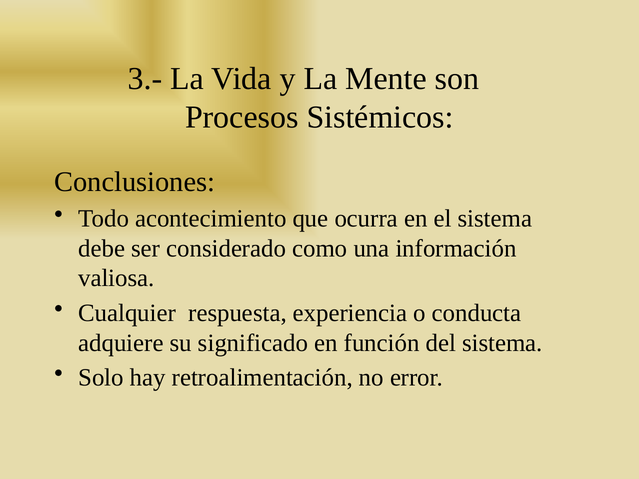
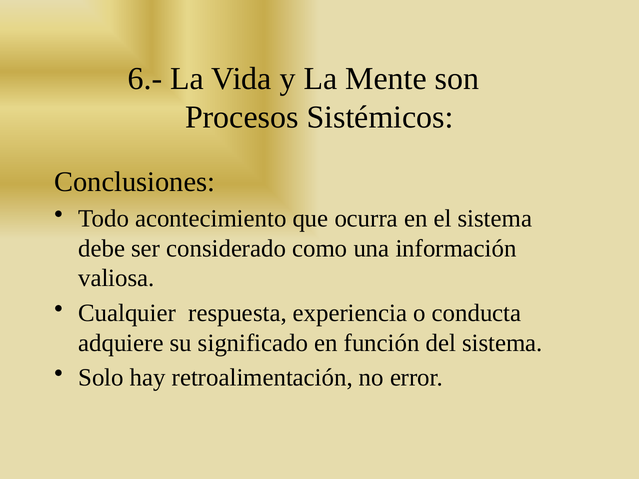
3.-: 3.- -> 6.-
